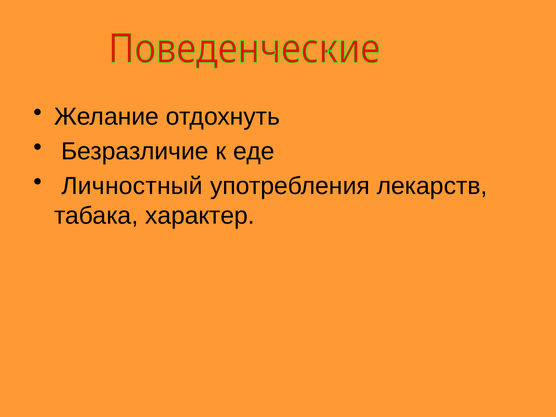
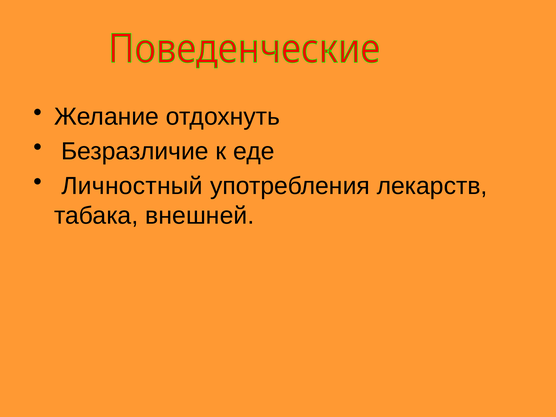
характер: характер -> внешней
